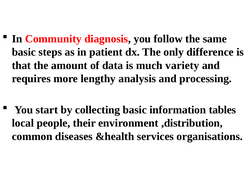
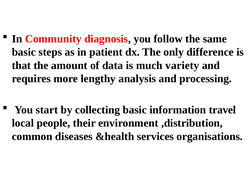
tables: tables -> travel
